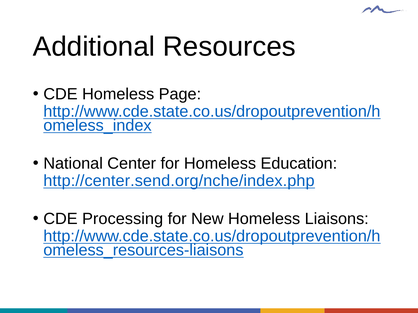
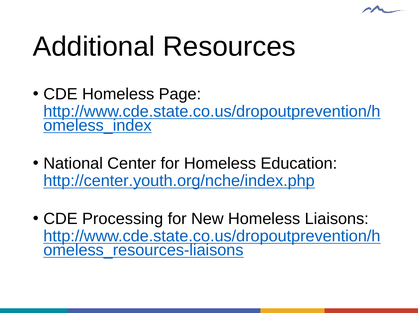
http://center.send.org/nche/index.php: http://center.send.org/nche/index.php -> http://center.youth.org/nche/index.php
